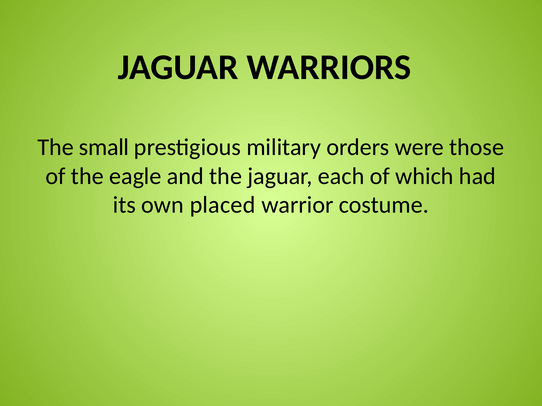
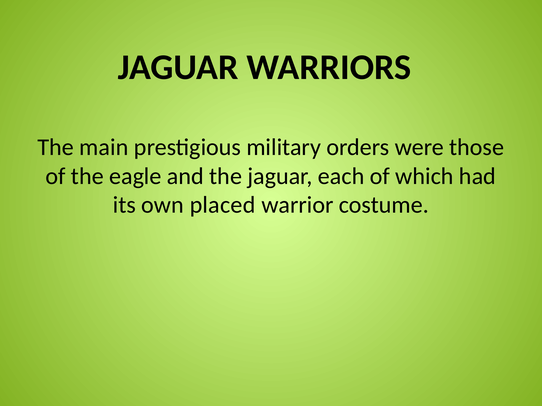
small: small -> main
